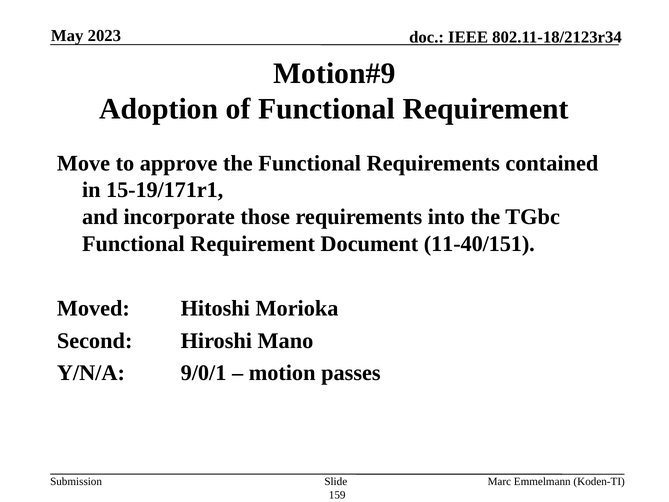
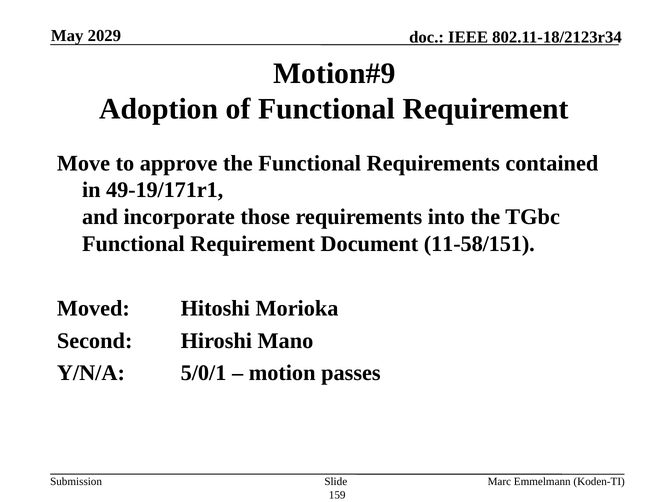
2023: 2023 -> 2029
15-19/171r1: 15-19/171r1 -> 49-19/171r1
11-40/151: 11-40/151 -> 11-58/151
9/0/1: 9/0/1 -> 5/0/1
